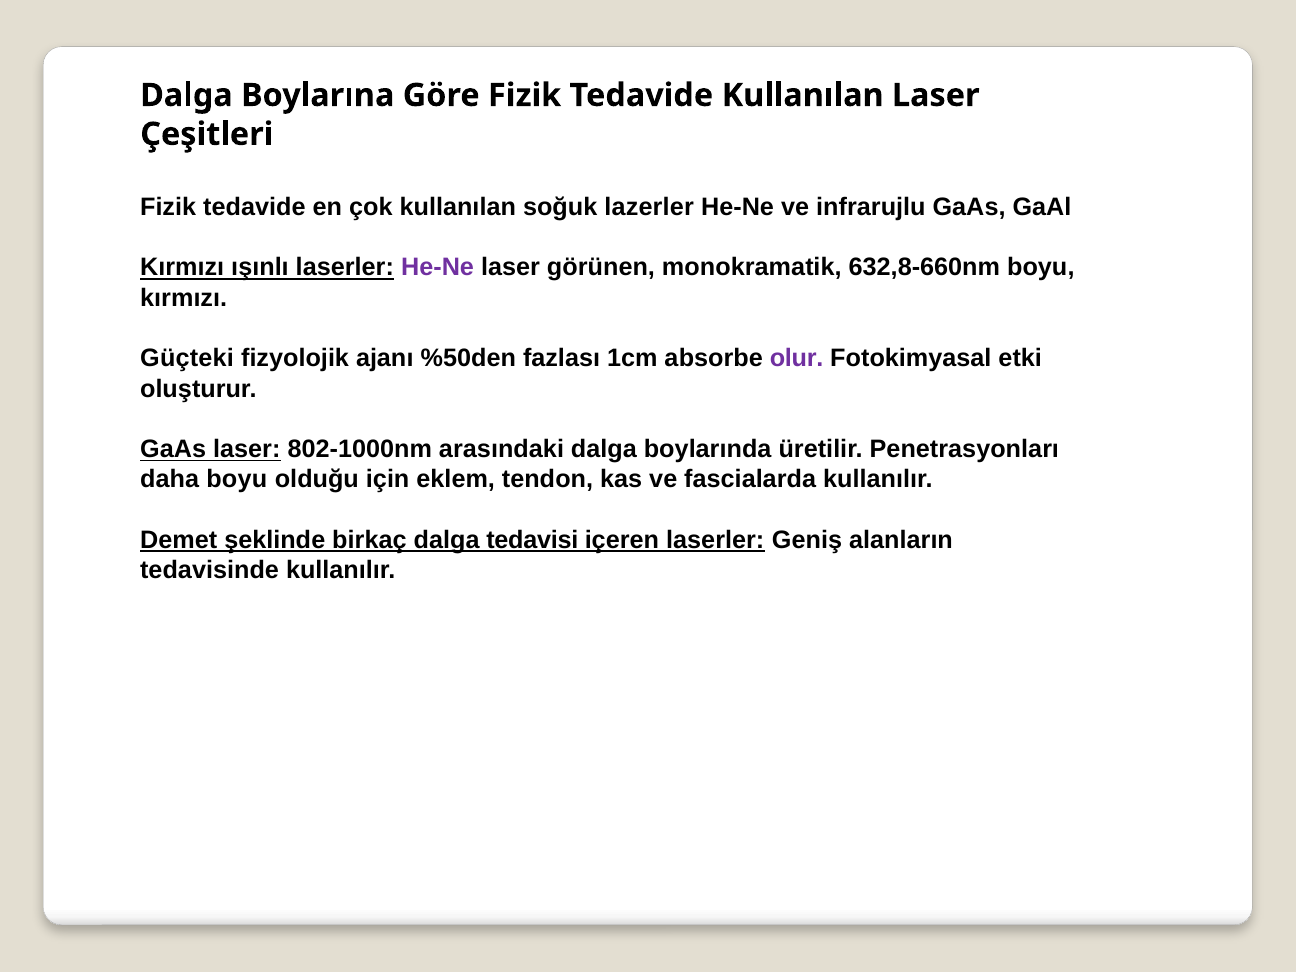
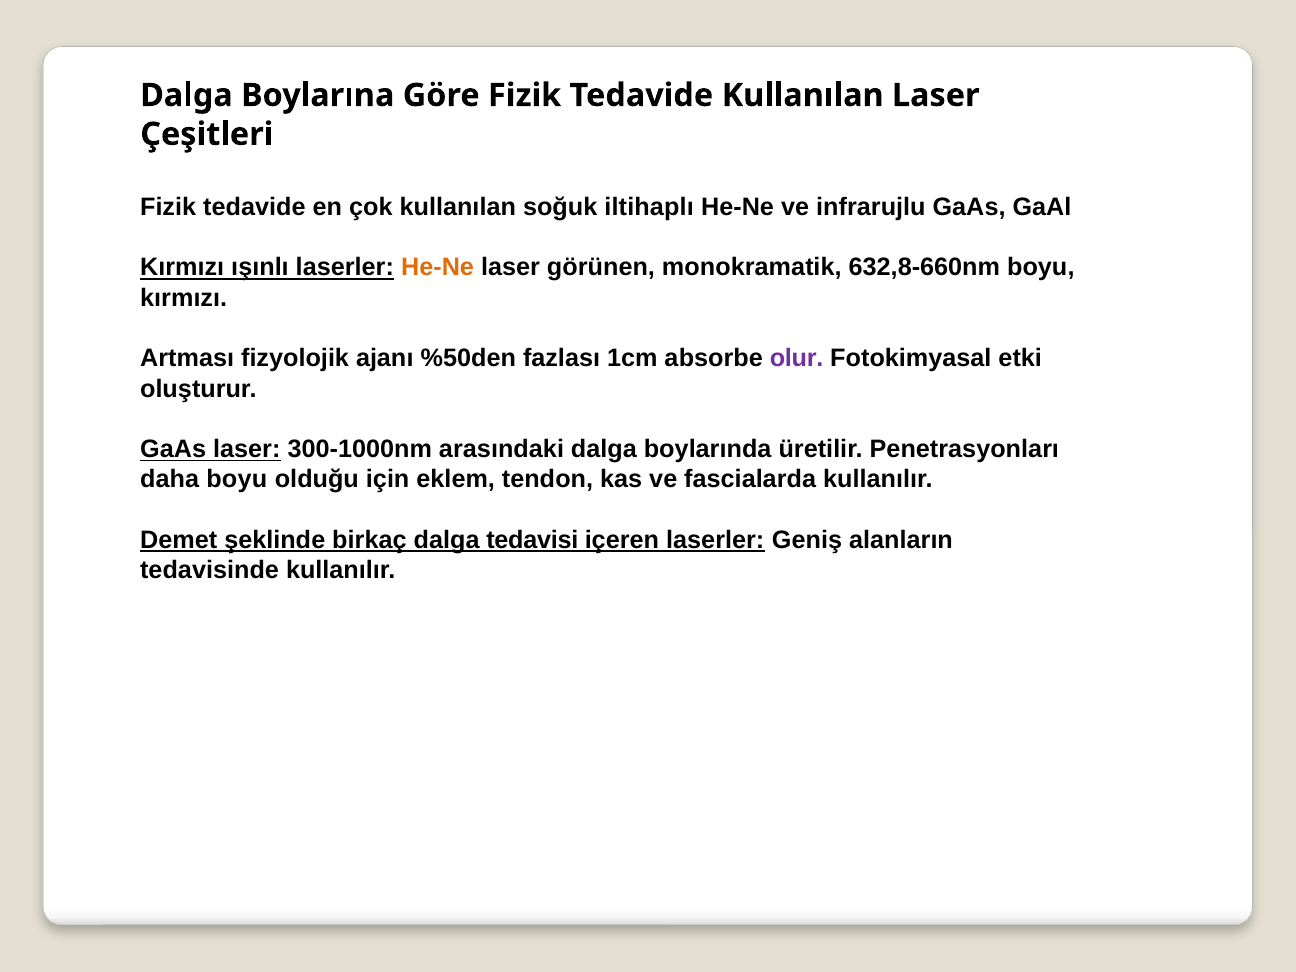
lazerler: lazerler -> iltihaplı
He-Ne at (438, 268) colour: purple -> orange
Güçteki: Güçteki -> Artması
802-1000nm: 802-1000nm -> 300-1000nm
